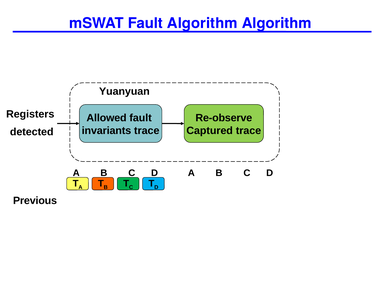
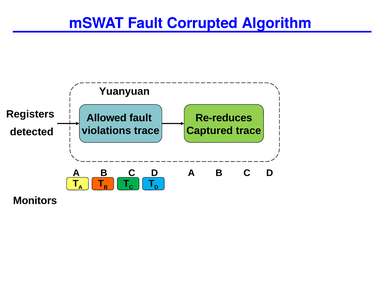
Fault Algorithm: Algorithm -> Corrupted
Re-observe: Re-observe -> Re-reduces
invariants: invariants -> violations
Previous: Previous -> Monitors
